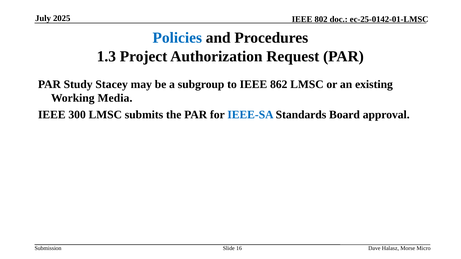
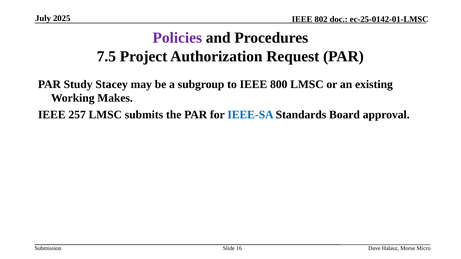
Policies colour: blue -> purple
1.3: 1.3 -> 7.5
862: 862 -> 800
Media: Media -> Makes
300: 300 -> 257
